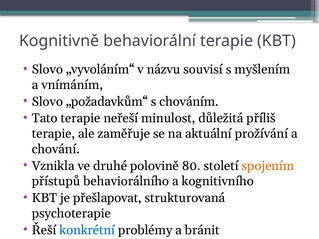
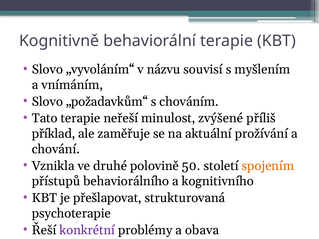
důležitá: důležitá -> zvýšené
terapie at (53, 134): terapie -> příklad
80: 80 -> 50
konkrétní colour: blue -> purple
bránit: bránit -> obava
